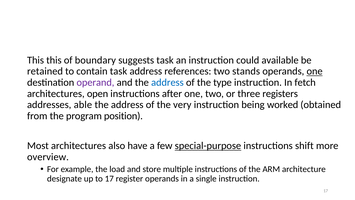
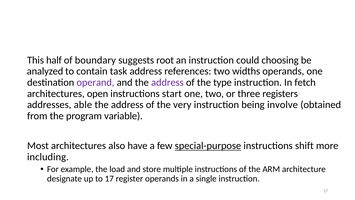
This this: this -> half
suggests task: task -> root
available: available -> choosing
retained: retained -> analyzed
stands: stands -> widths
one at (315, 71) underline: present -> none
address at (167, 82) colour: blue -> purple
after: after -> start
worked: worked -> involve
position: position -> variable
overview: overview -> including
